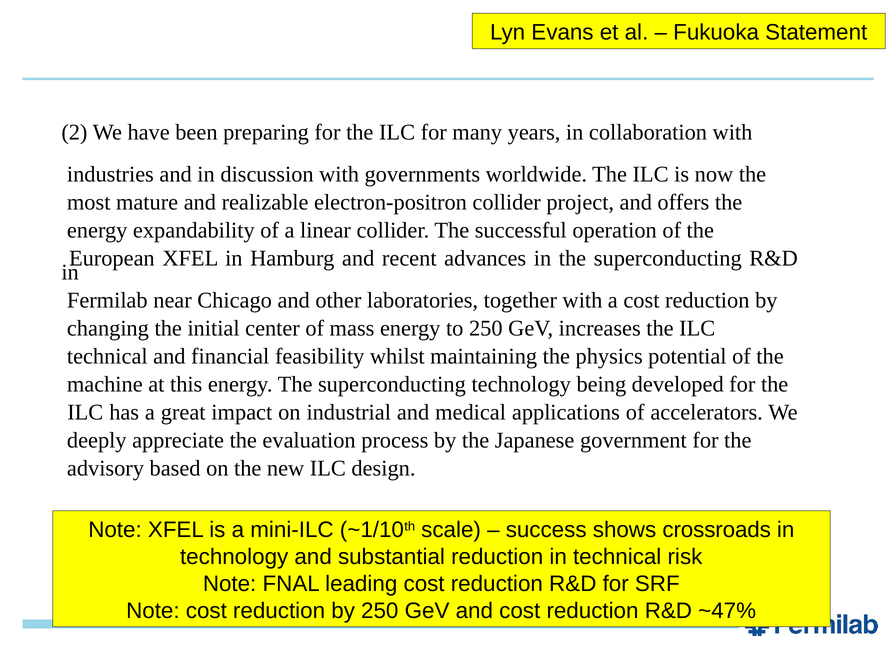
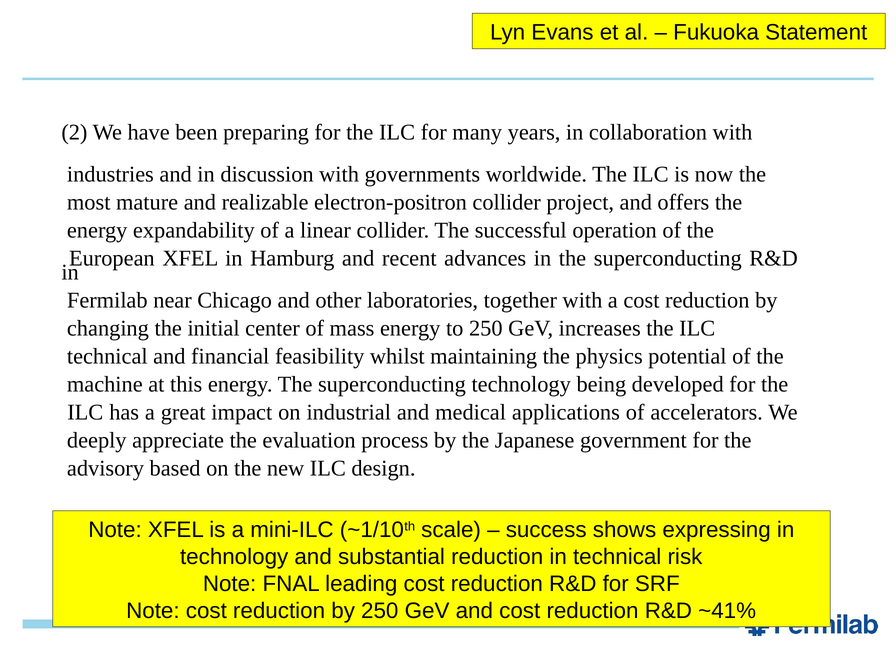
crossroads: crossroads -> expressing
~47%: ~47% -> ~41%
